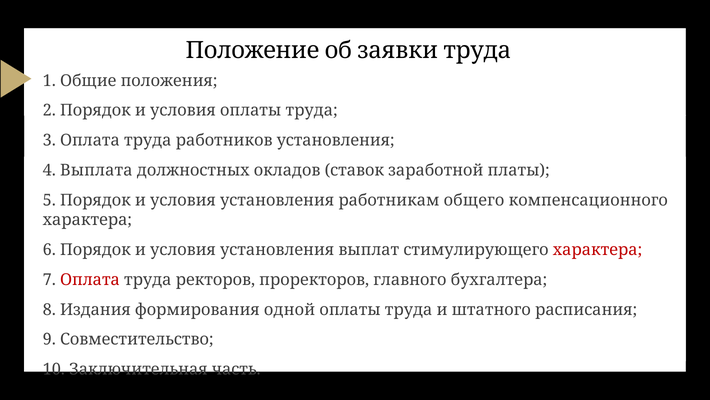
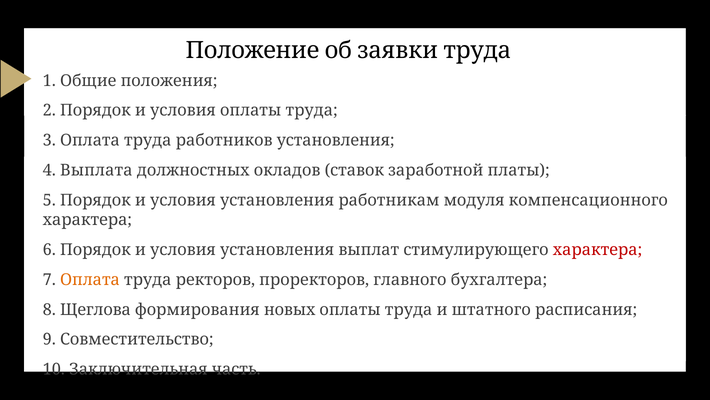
общего: общего -> модуля
Оплата at (90, 279) colour: red -> orange
Издания: Издания -> Щеглова
одной: одной -> новых
